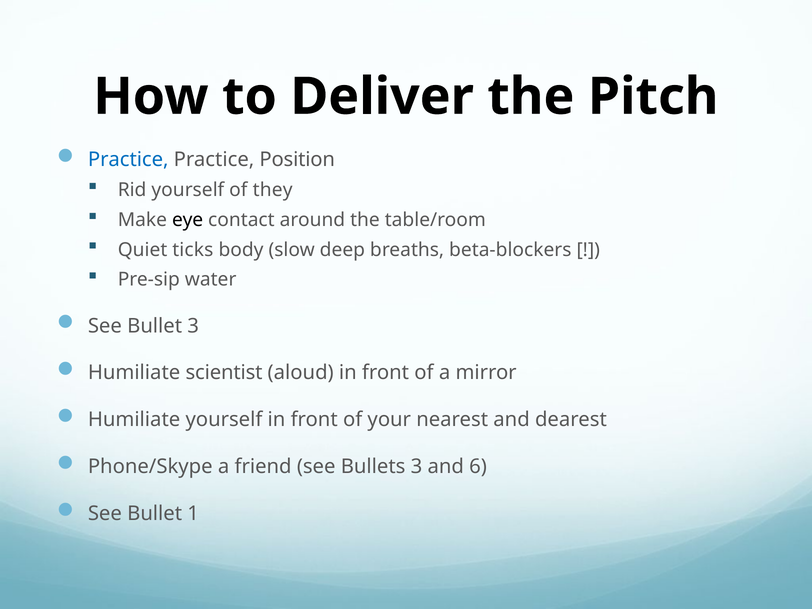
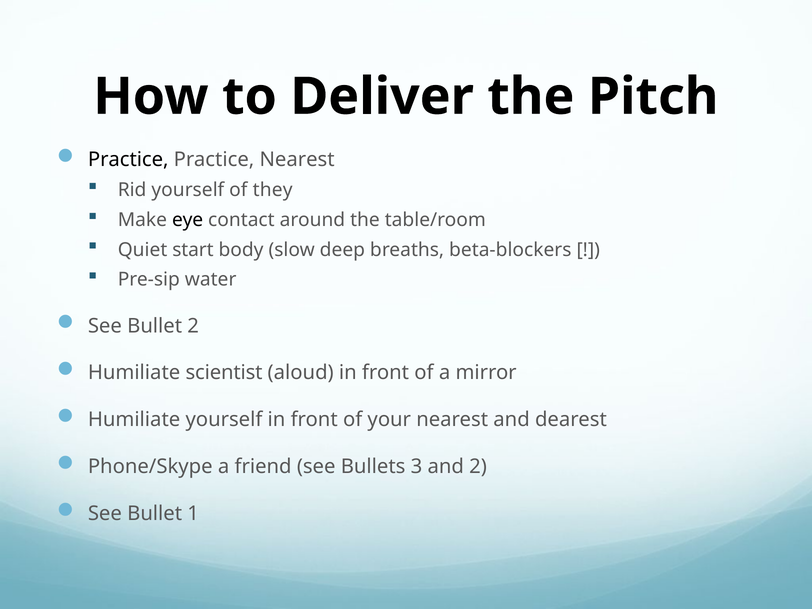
Practice at (128, 160) colour: blue -> black
Practice Position: Position -> Nearest
ticks: ticks -> start
Bullet 3: 3 -> 2
and 6: 6 -> 2
